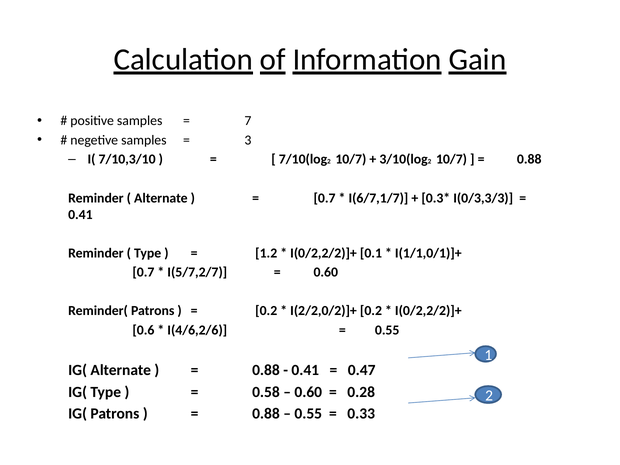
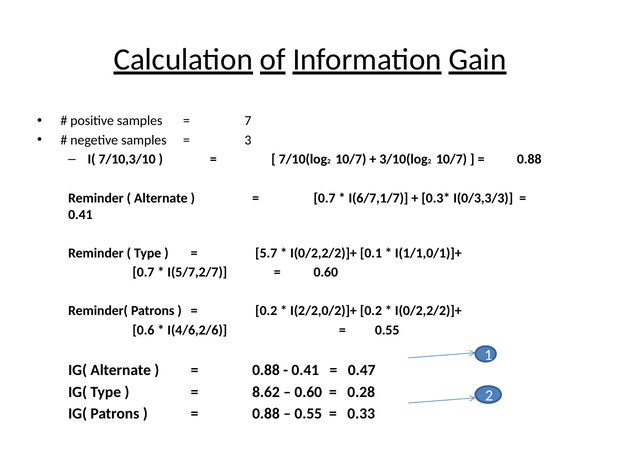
1.2: 1.2 -> 5.7
0.58: 0.58 -> 8.62
